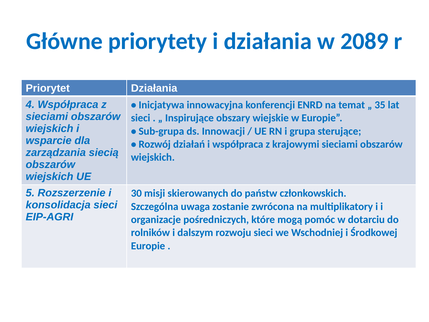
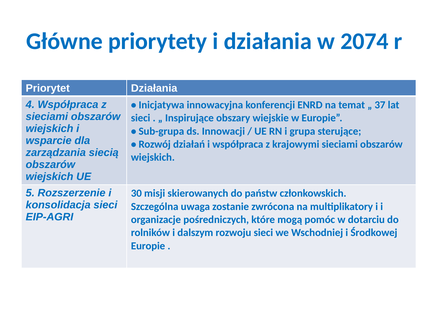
2089: 2089 -> 2074
35: 35 -> 37
